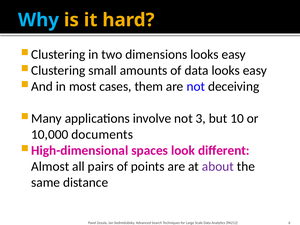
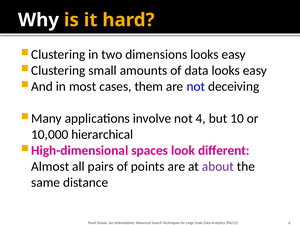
Why colour: light blue -> white
3: 3 -> 4
documents: documents -> hierarchical
